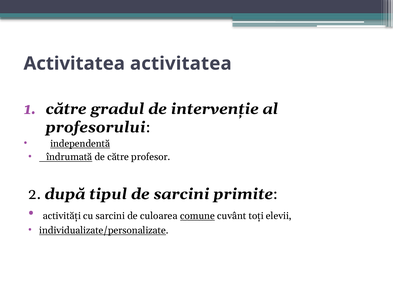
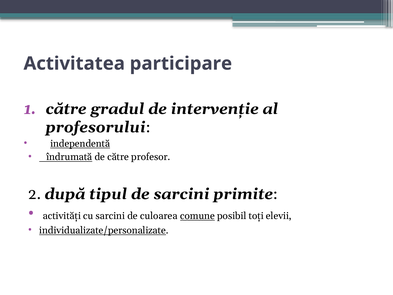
Activitatea activitatea: activitatea -> participare
cuvânt: cuvânt -> posibil
